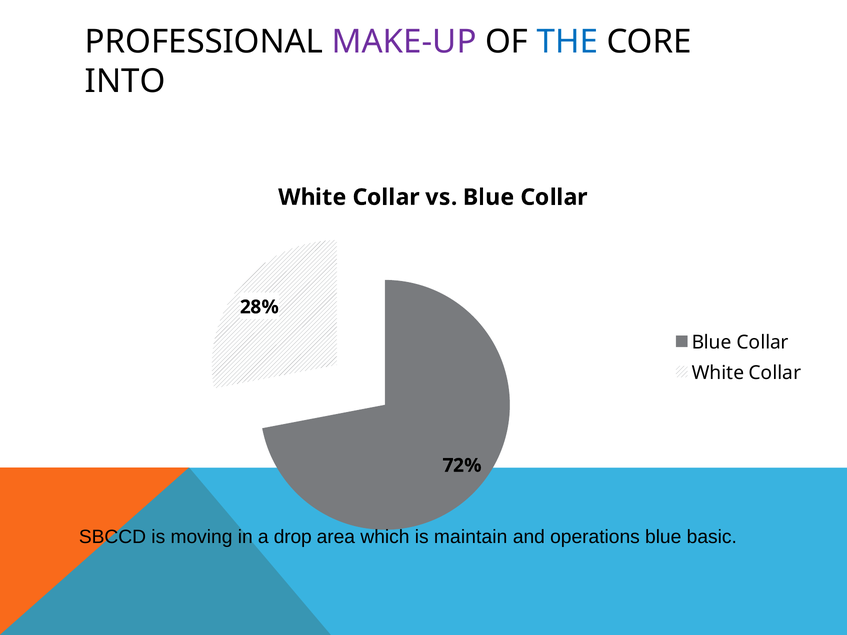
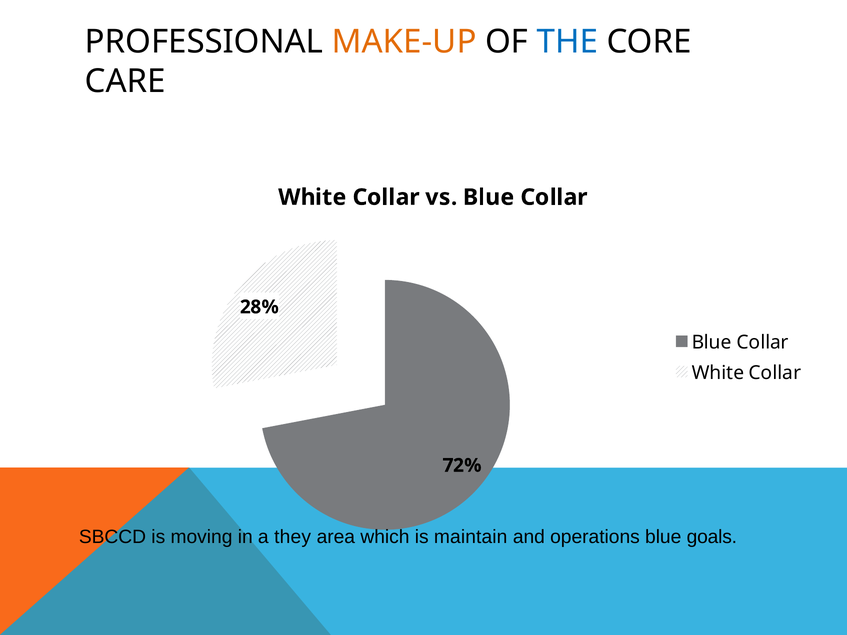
MAKE-UP colour: purple -> orange
INTO: INTO -> CARE
drop: drop -> they
basic: basic -> goals
